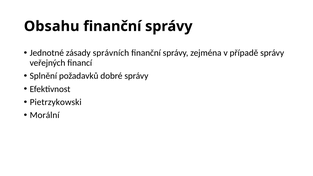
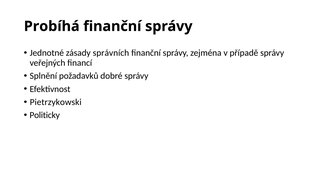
Obsahu: Obsahu -> Probíhá
Morální: Morální -> Politicky
